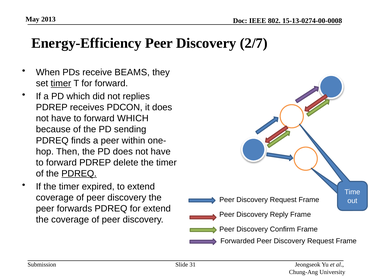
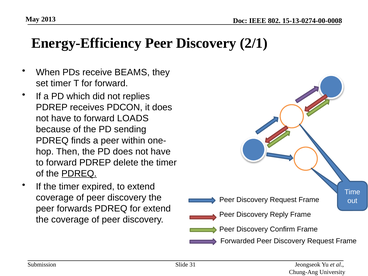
2/7: 2/7 -> 2/1
timer at (61, 83) underline: present -> none
forward WHICH: WHICH -> LOADS
